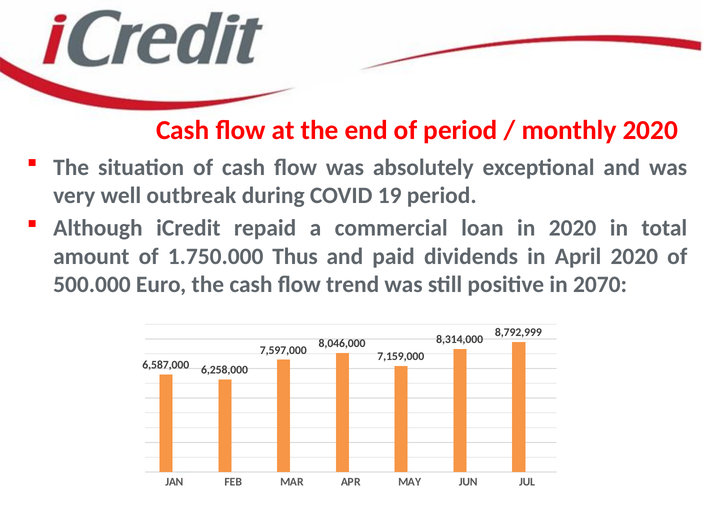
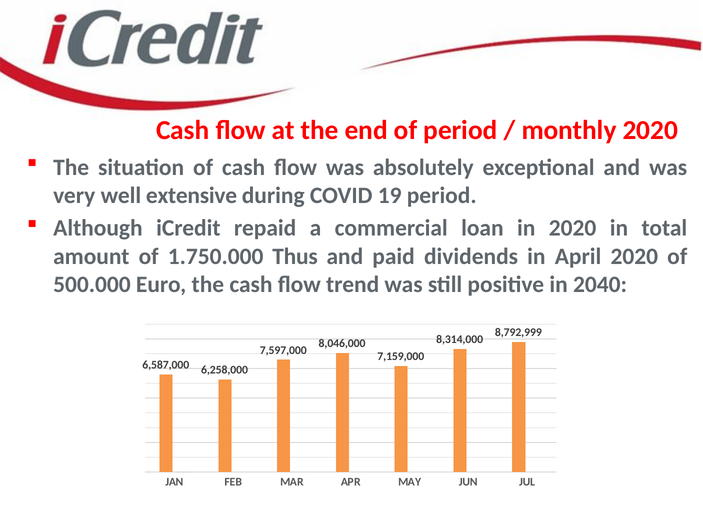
outbreak: outbreak -> extensive
2070: 2070 -> 2040
